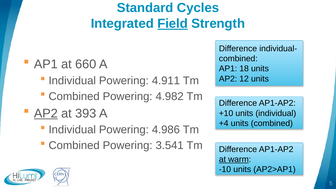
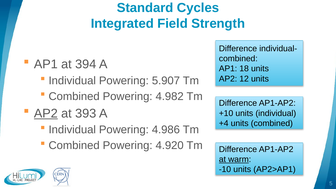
Field underline: present -> none
660: 660 -> 394
4.911: 4.911 -> 5.907
3.541: 3.541 -> 4.920
